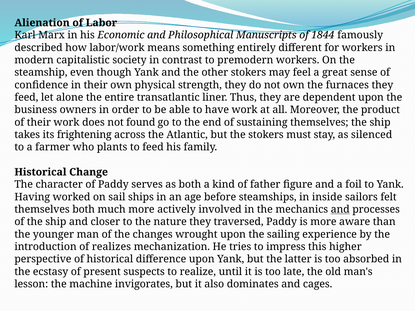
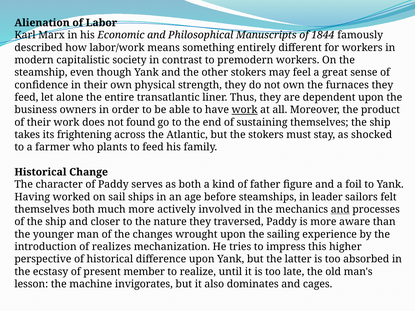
work at (245, 110) underline: none -> present
silenced: silenced -> shocked
inside: inside -> leader
suspects: suspects -> member
